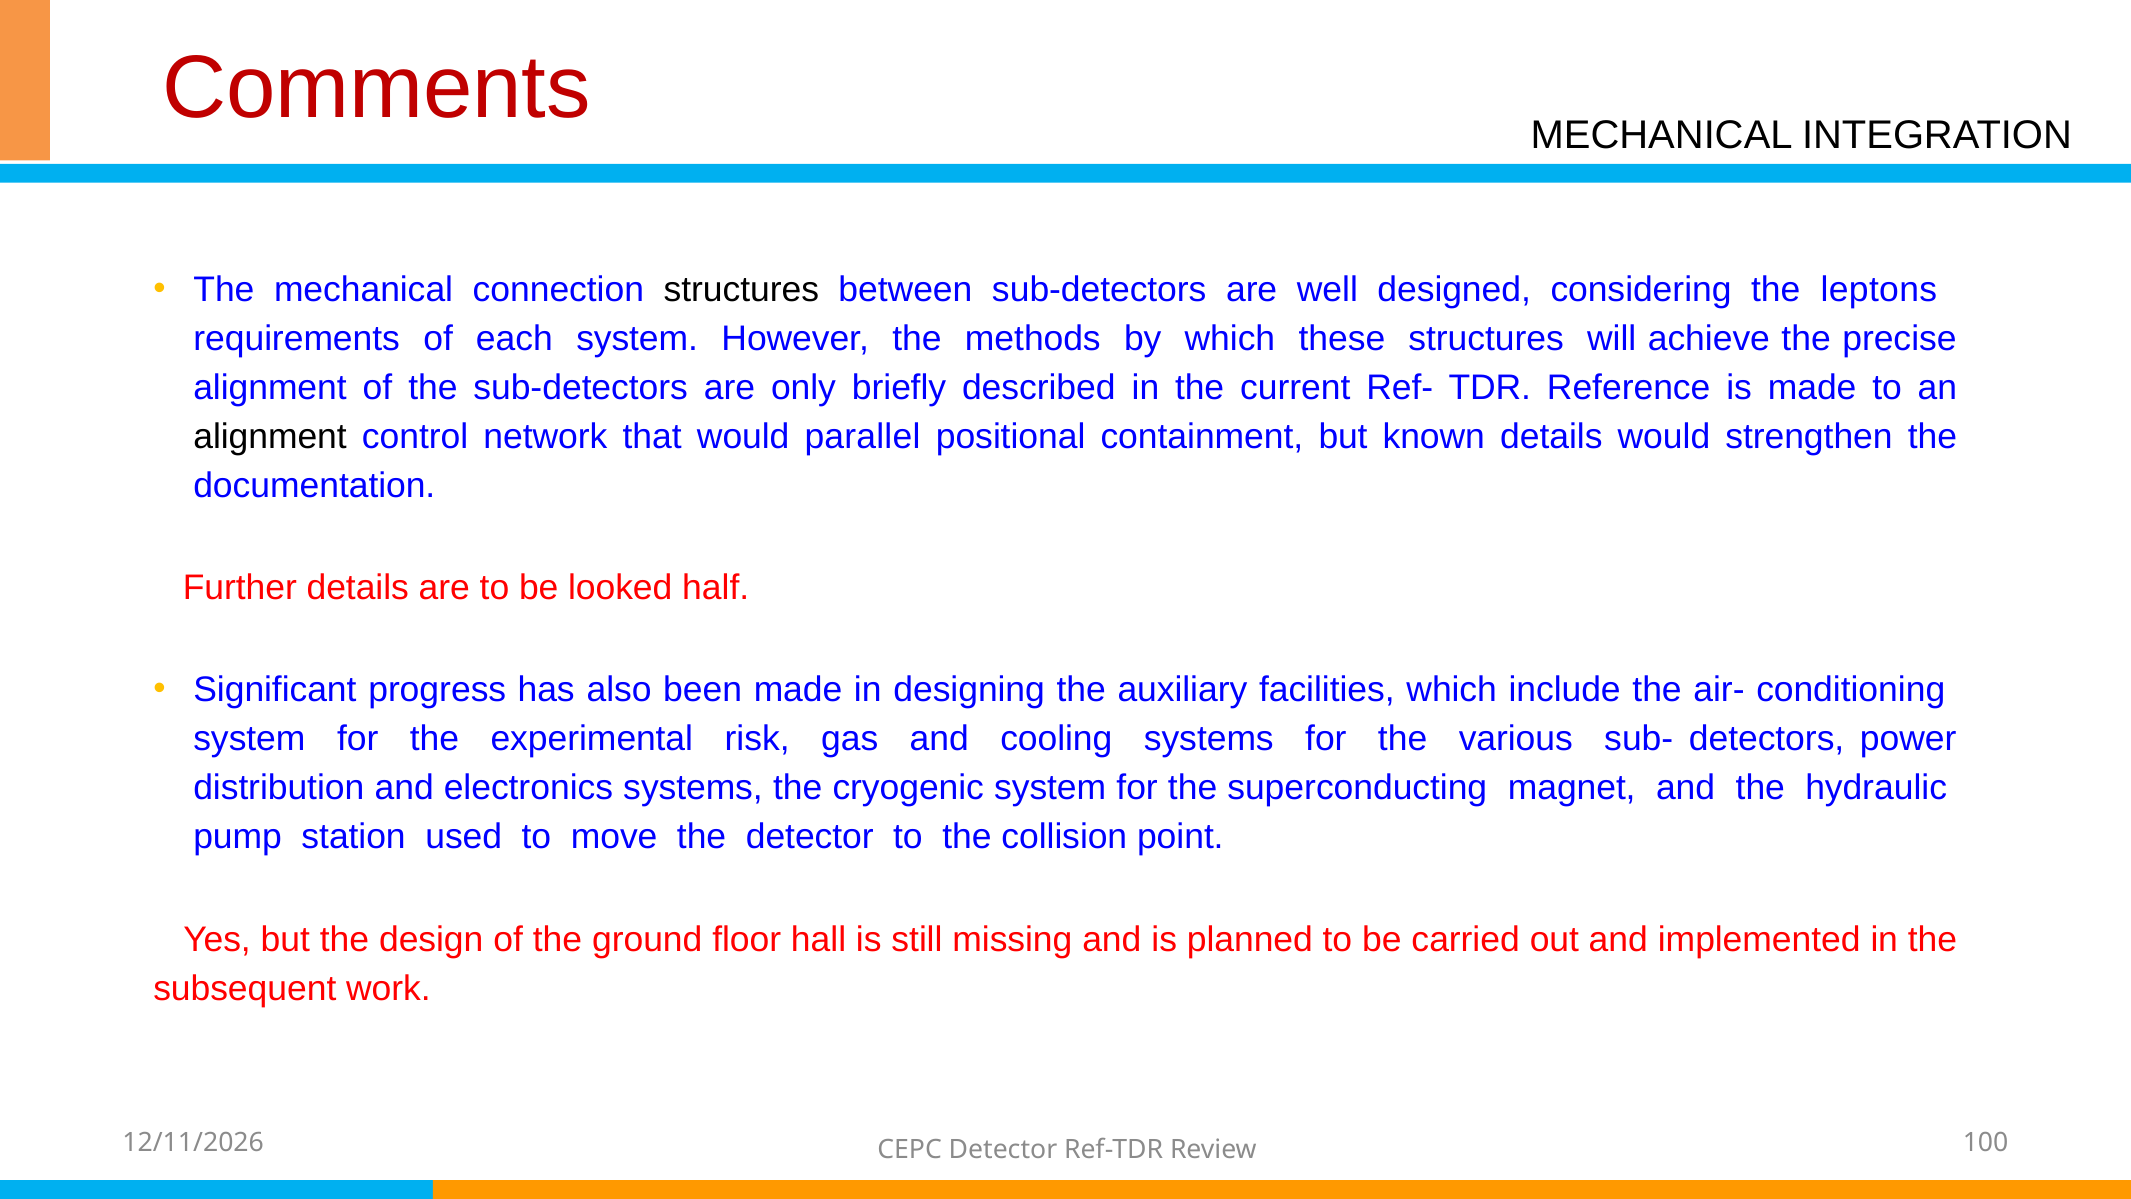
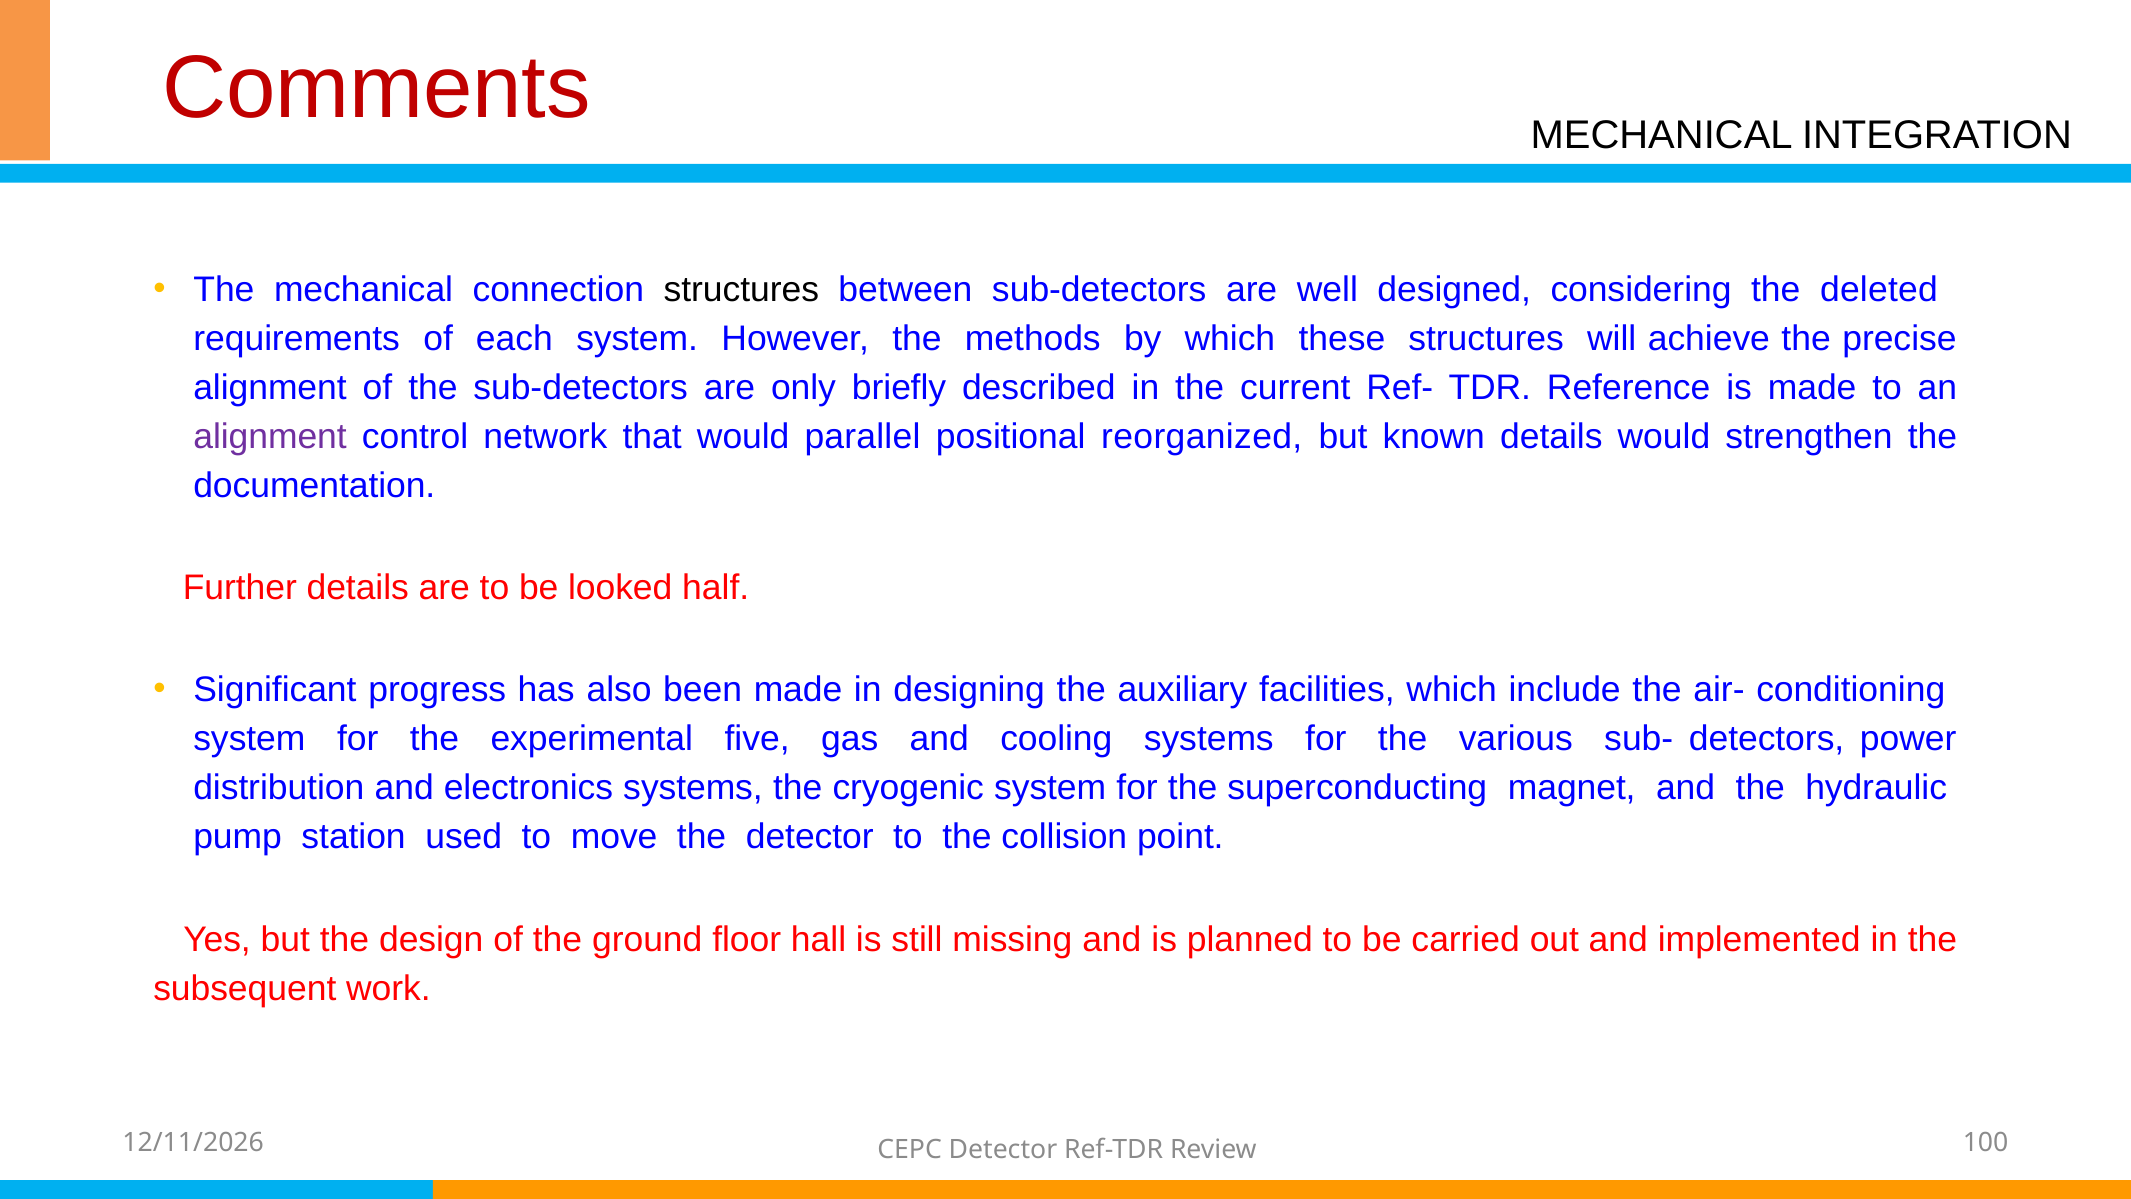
leptons: leptons -> deleted
alignment at (270, 437) colour: black -> purple
containment: containment -> reorganized
risk: risk -> five
